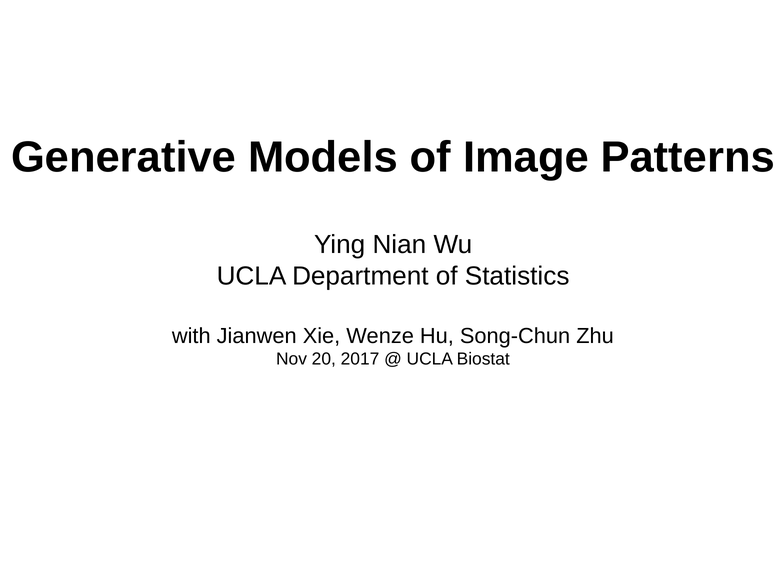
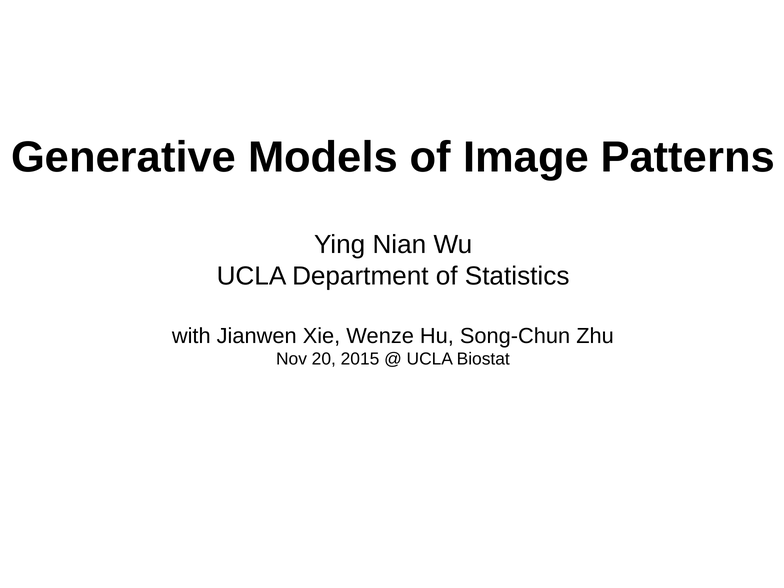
2017: 2017 -> 2015
